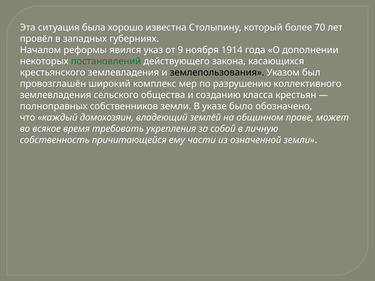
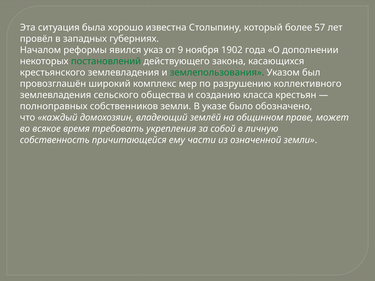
70: 70 -> 57
1914: 1914 -> 1902
землепользования colour: black -> green
